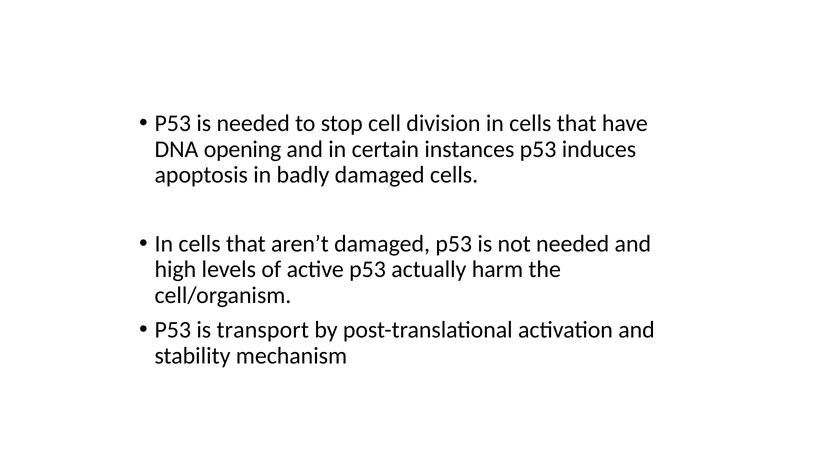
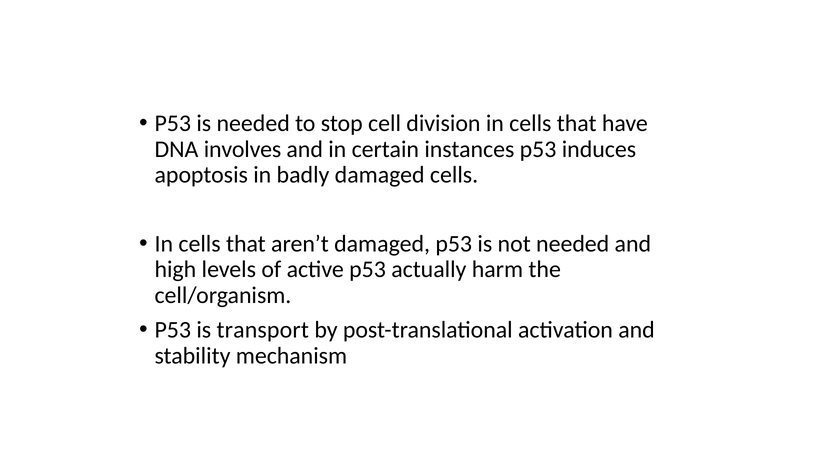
opening: opening -> involves
